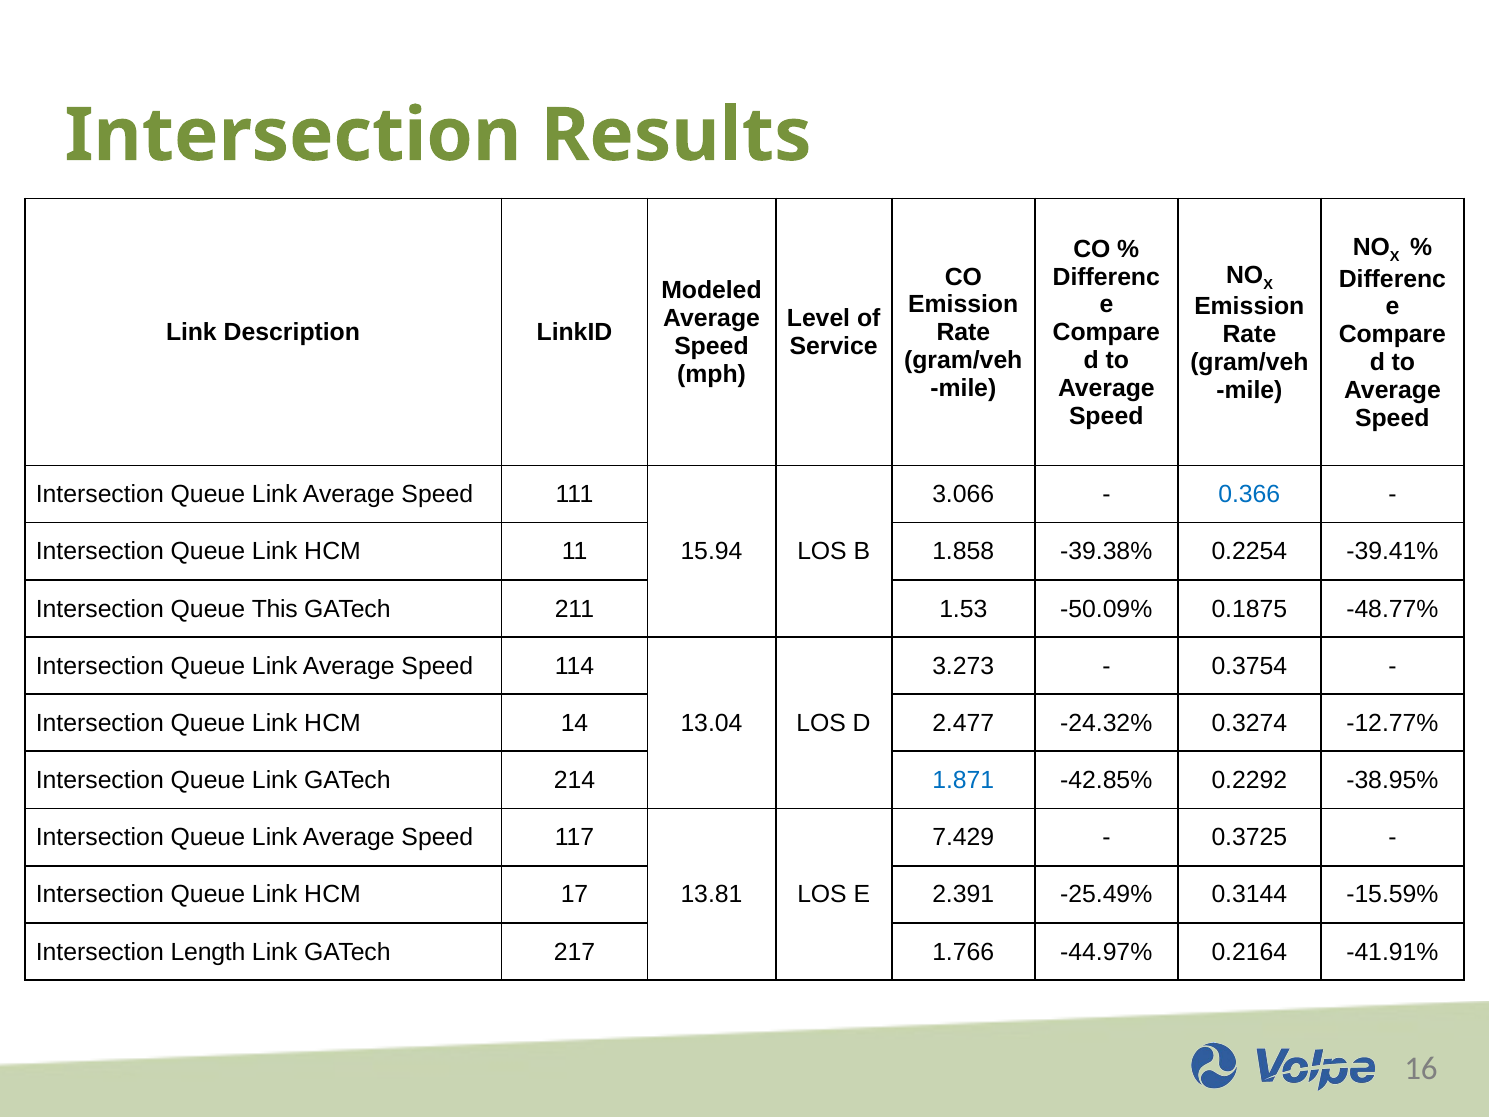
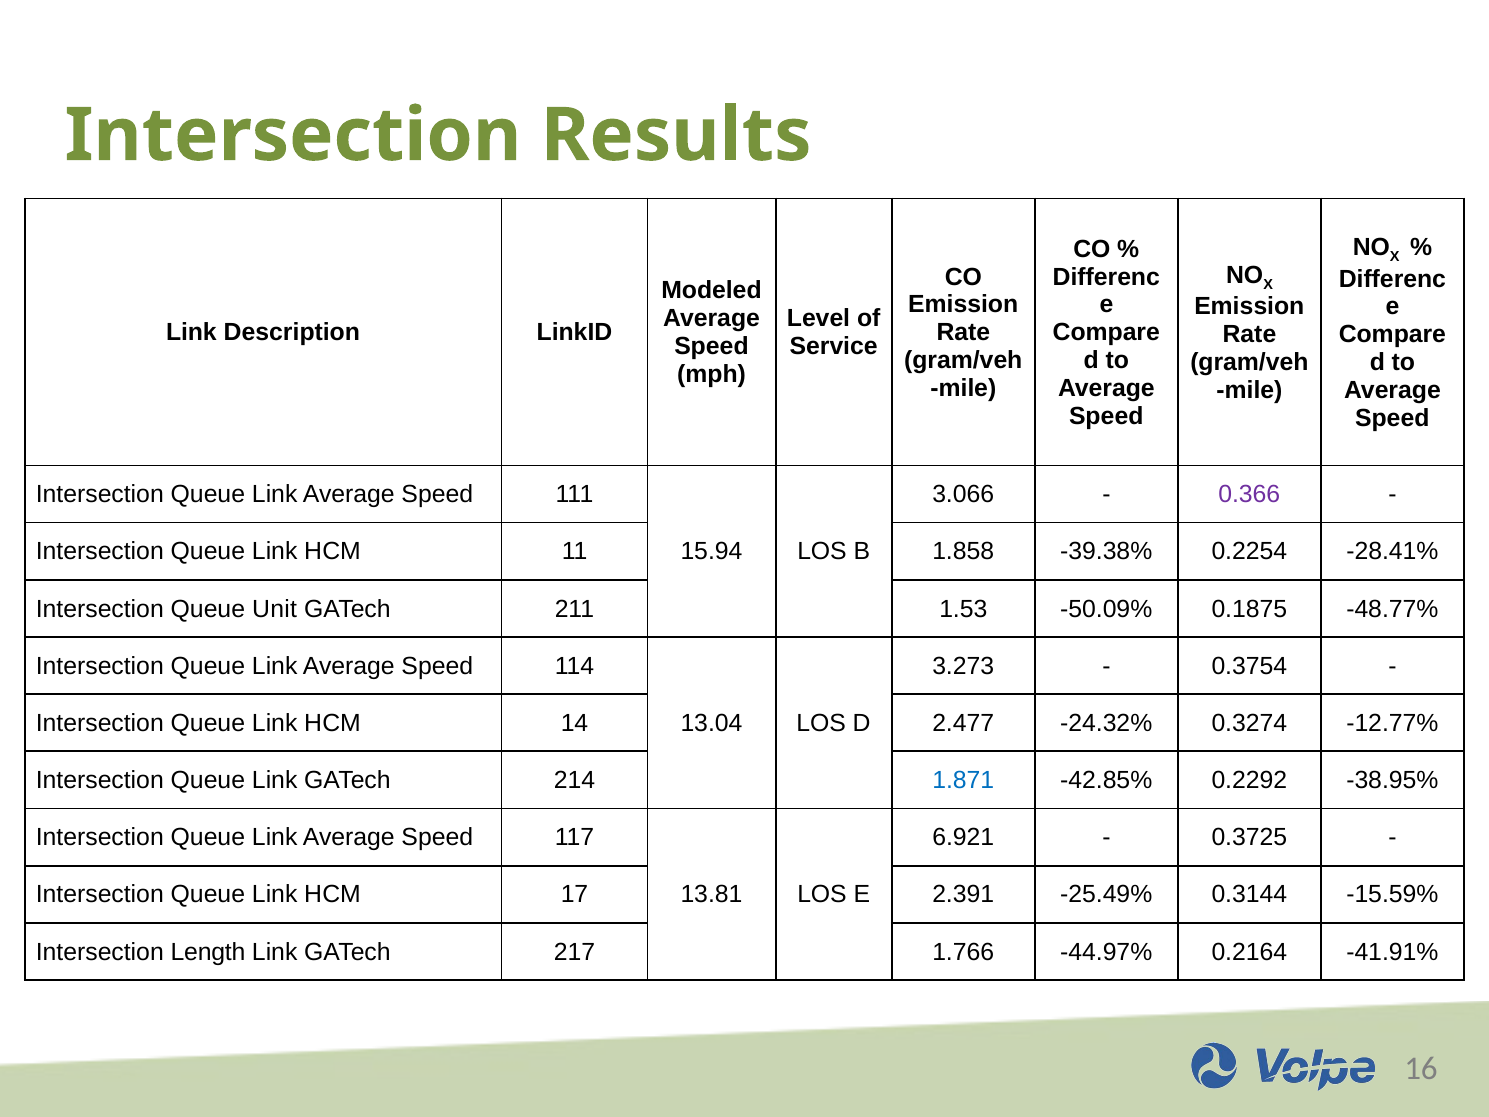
0.366 colour: blue -> purple
-39.41%: -39.41% -> -28.41%
This: This -> Unit
7.429: 7.429 -> 6.921
